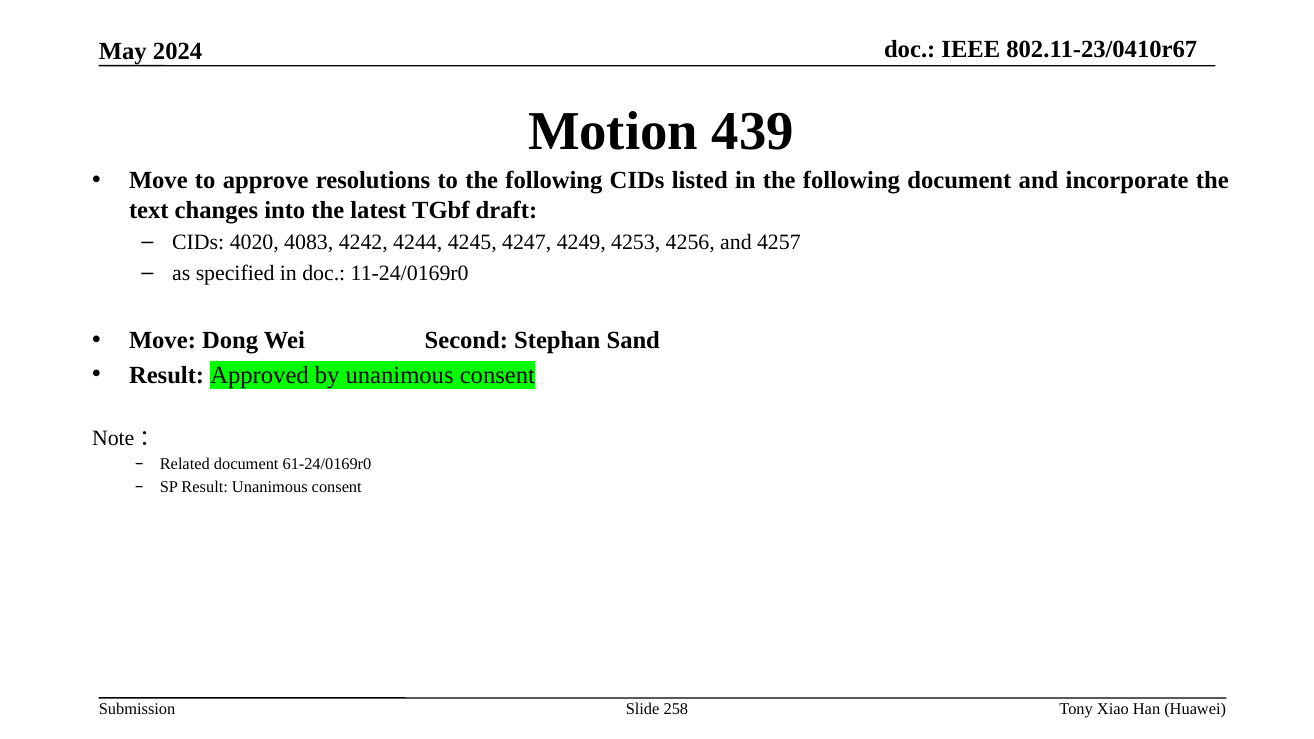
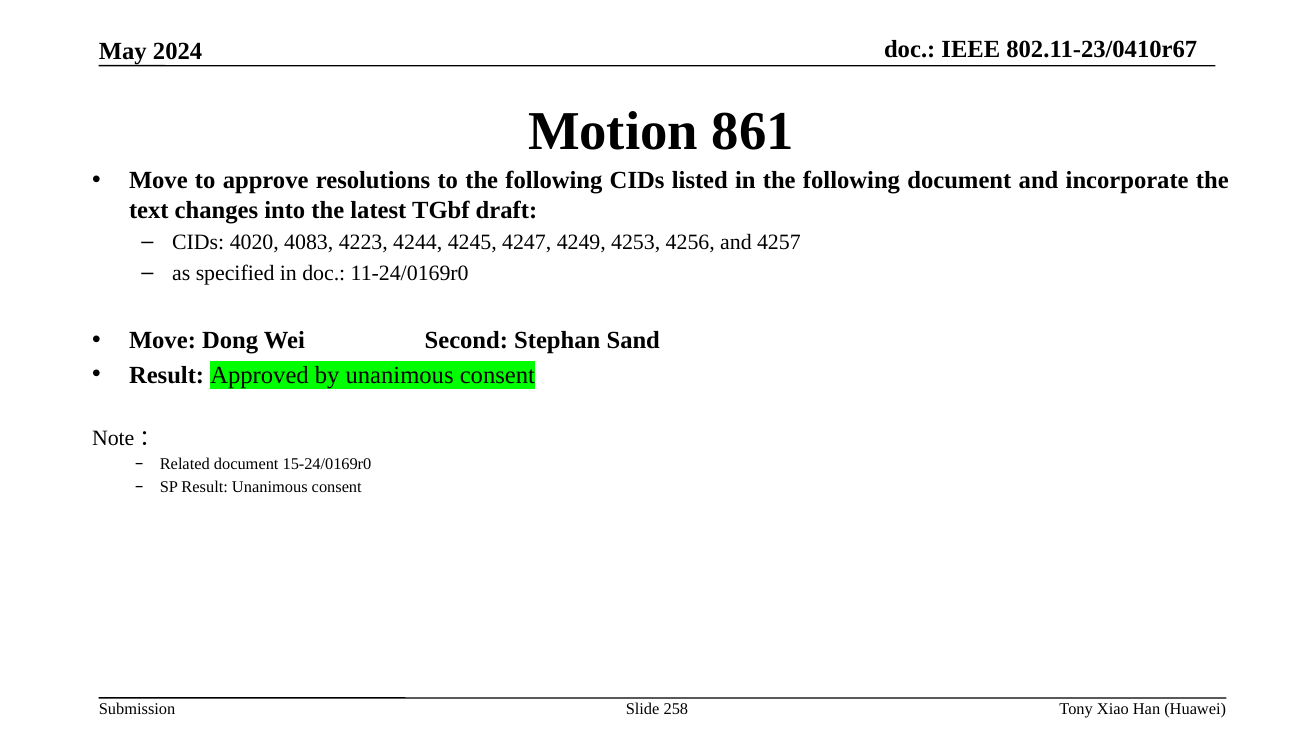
439: 439 -> 861
4242: 4242 -> 4223
61-24/0169r0: 61-24/0169r0 -> 15-24/0169r0
